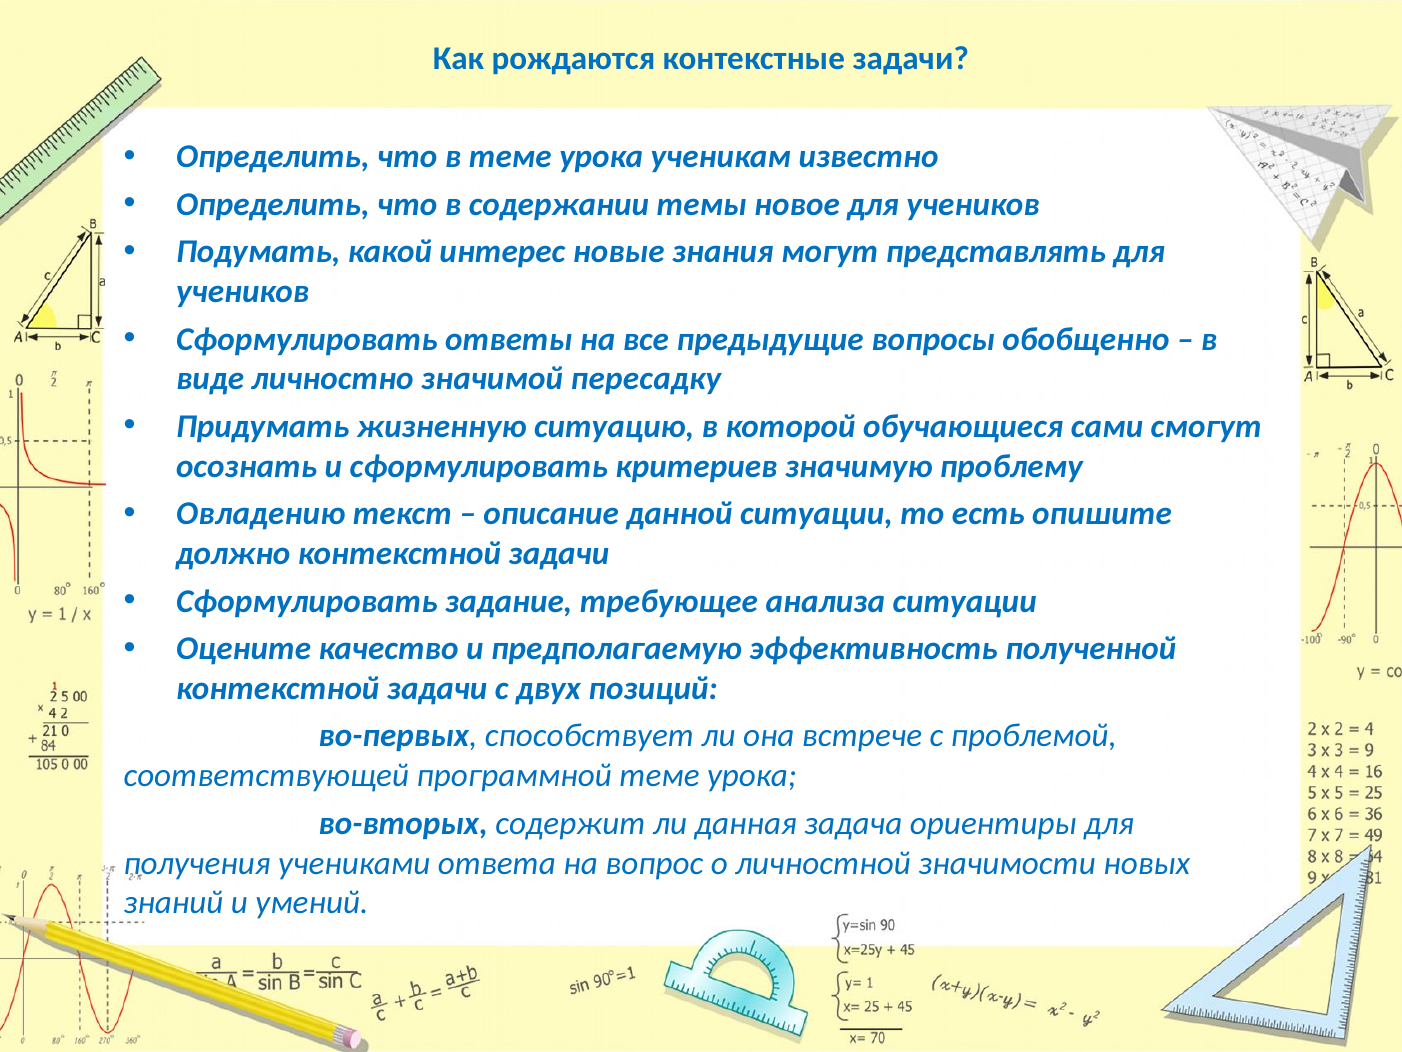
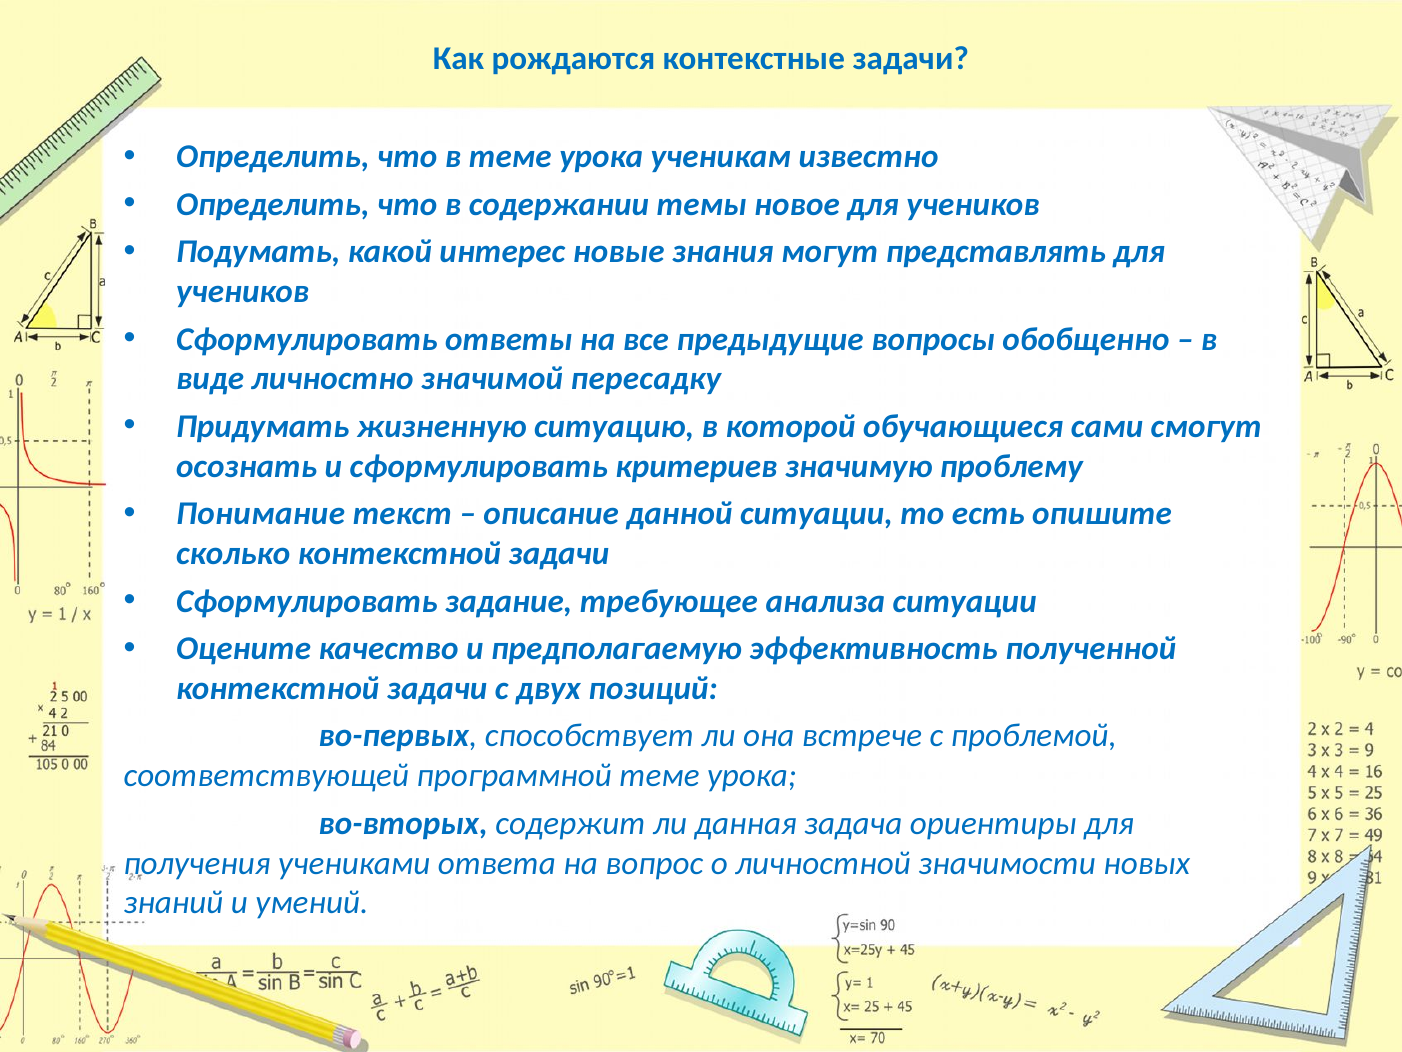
Овладению: Овладению -> Понимание
должно: должно -> сколько
